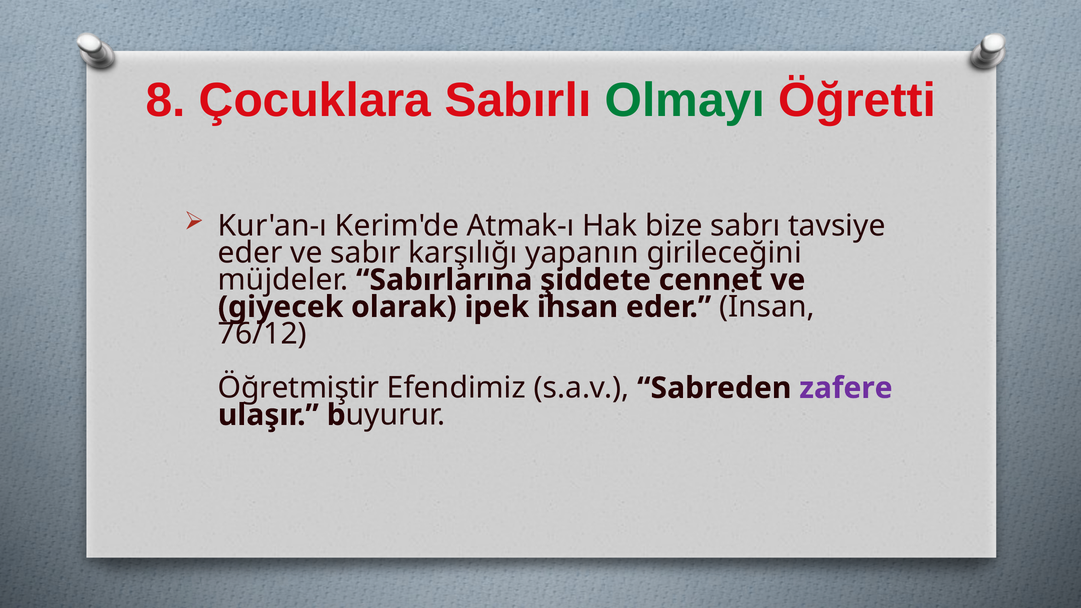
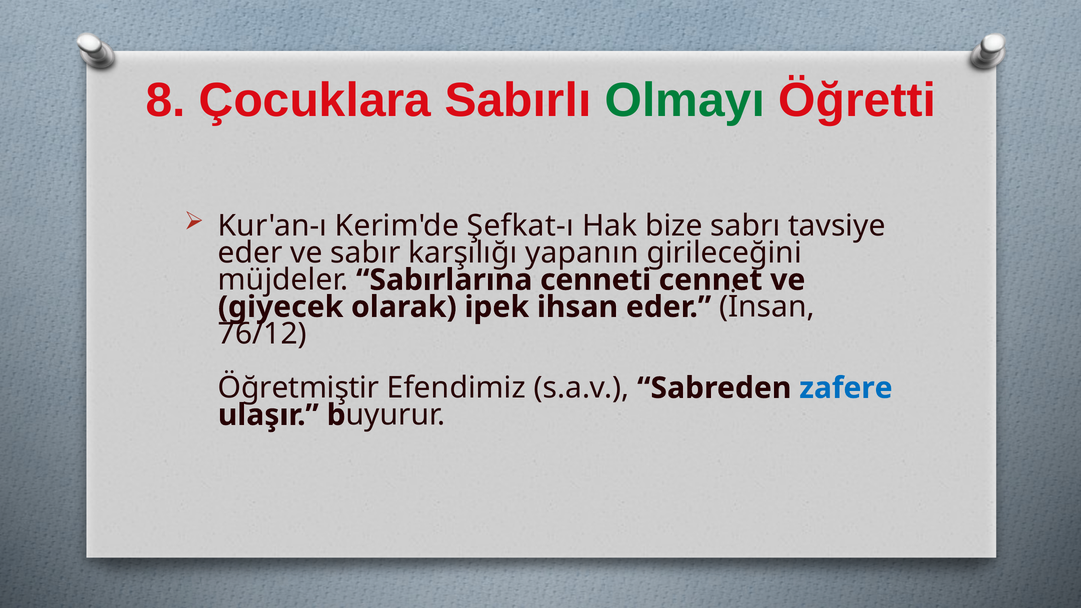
Atmak-ı: Atmak-ı -> Şefkat-ı
şiddete: şiddete -> cenneti
zafere colour: purple -> blue
